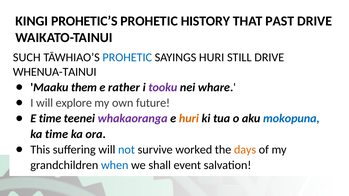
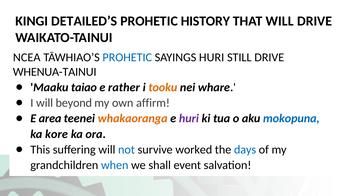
PROHETIC’S: PROHETIC’S -> DETAILED’S
THAT PAST: PAST -> WILL
SUCH: SUCH -> NCEA
them: them -> taiao
tooku colour: purple -> orange
explore: explore -> beyond
future: future -> affirm
E time: time -> area
whakaoranga colour: purple -> orange
huri at (189, 119) colour: orange -> purple
ka time: time -> kore
days colour: orange -> blue
